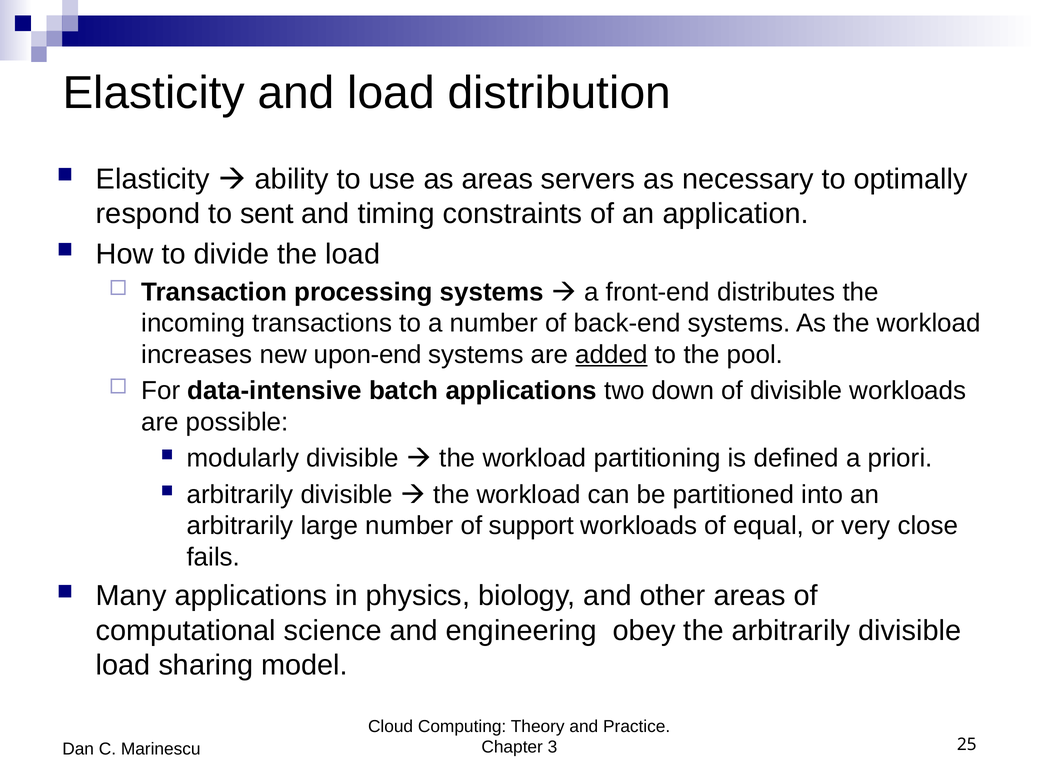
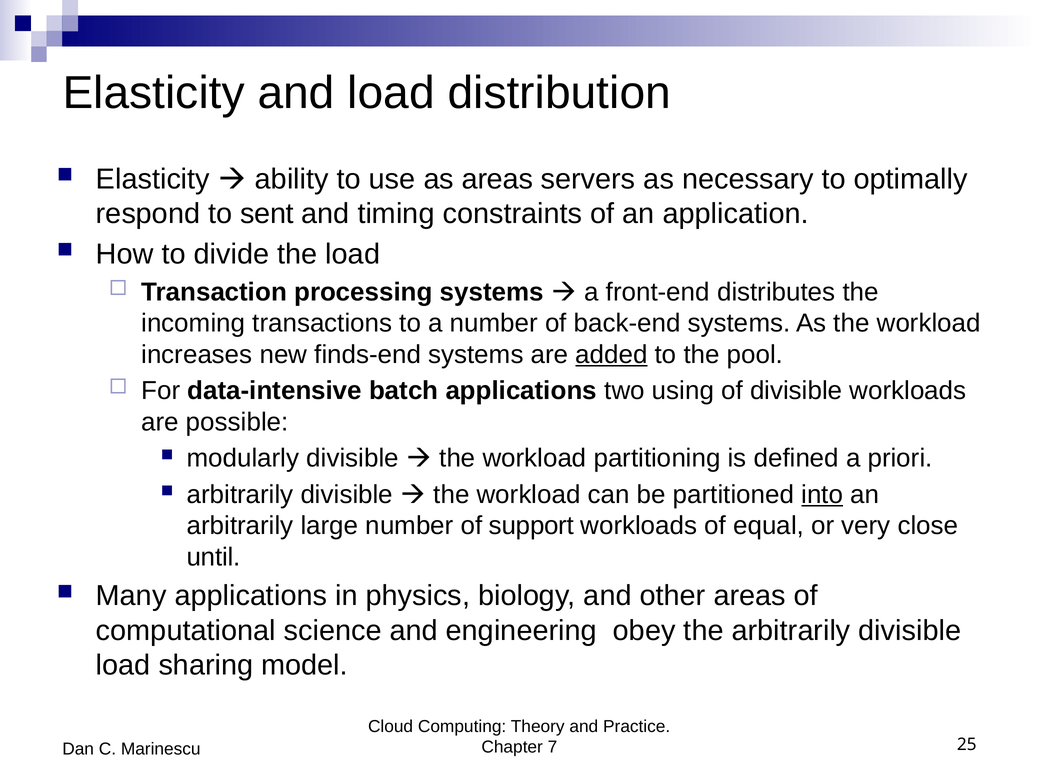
upon-end: upon-end -> finds-end
down: down -> using
into underline: none -> present
fails: fails -> until
3: 3 -> 7
